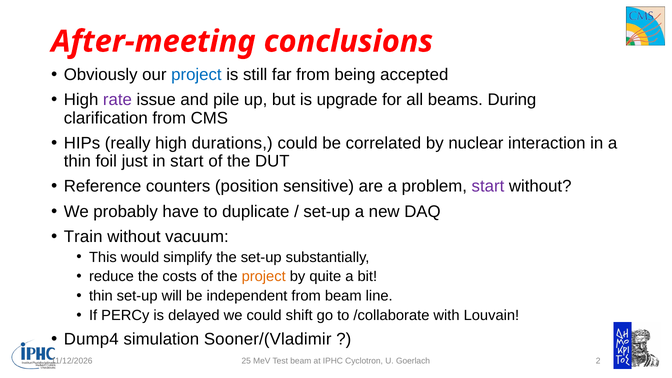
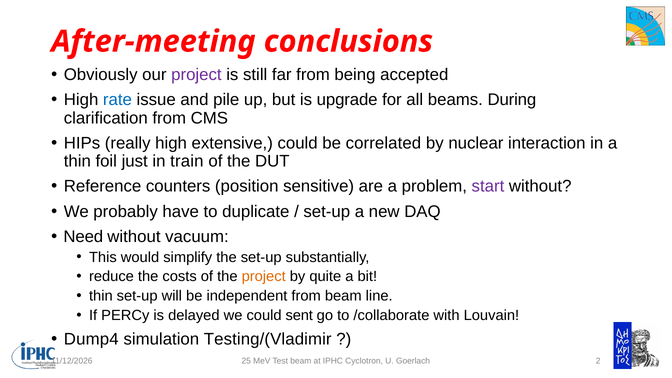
project at (196, 75) colour: blue -> purple
rate colour: purple -> blue
durations: durations -> extensive
in start: start -> train
Train: Train -> Need
shift: shift -> sent
Sooner/(Vladimir: Sooner/(Vladimir -> Testing/(Vladimir
